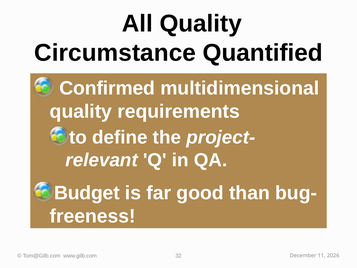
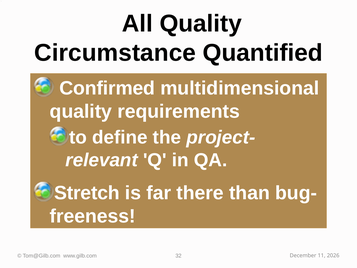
Budget: Budget -> Stretch
good: good -> there
